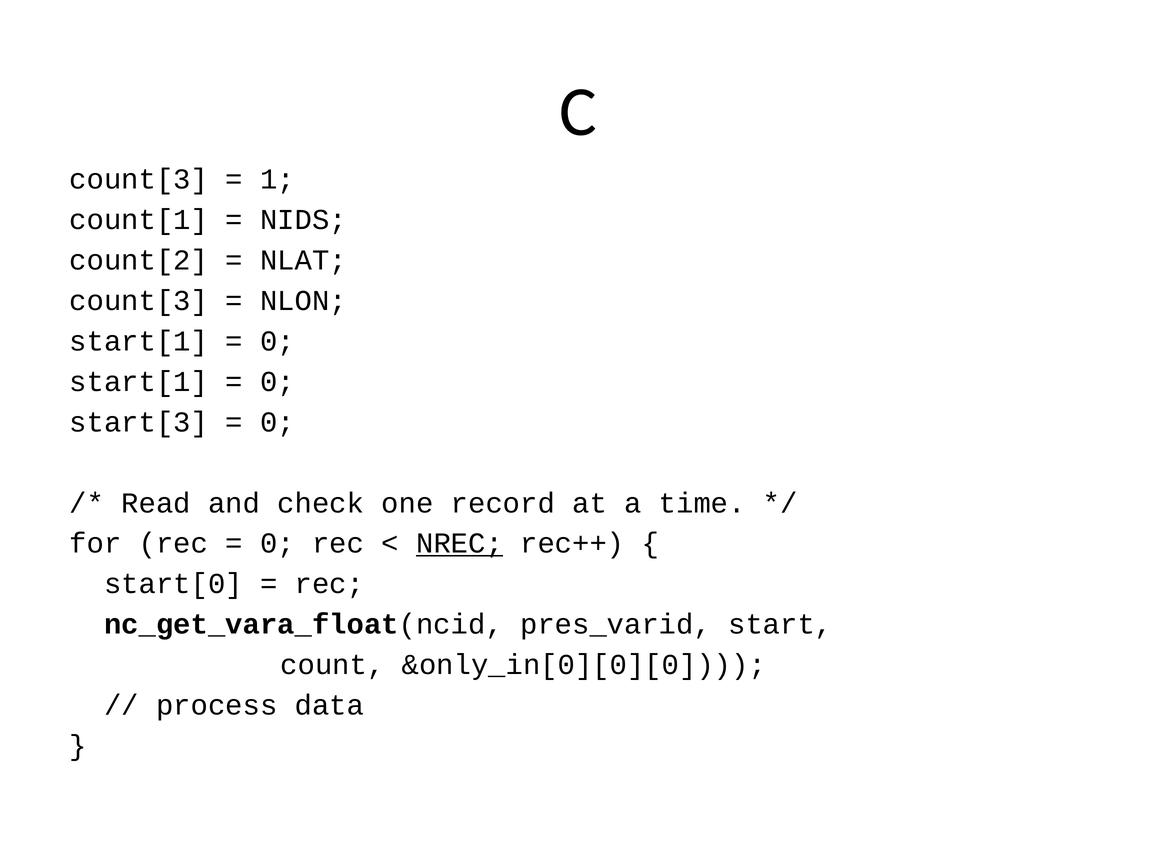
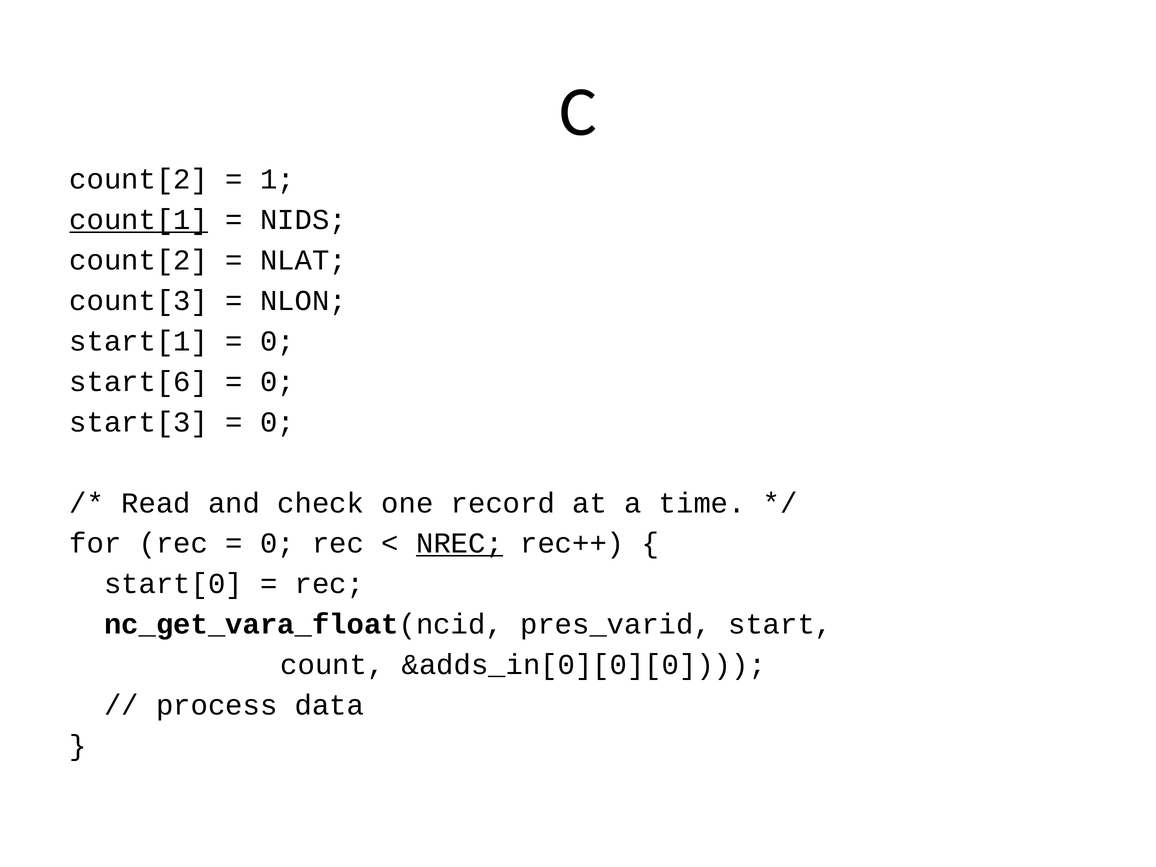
count[3 at (139, 179): count[3 -> count[2
count[1 underline: none -> present
start[1 at (139, 382): start[1 -> start[6
&only_in[0][0][0: &only_in[0][0][0 -> &adds_in[0][0][0
